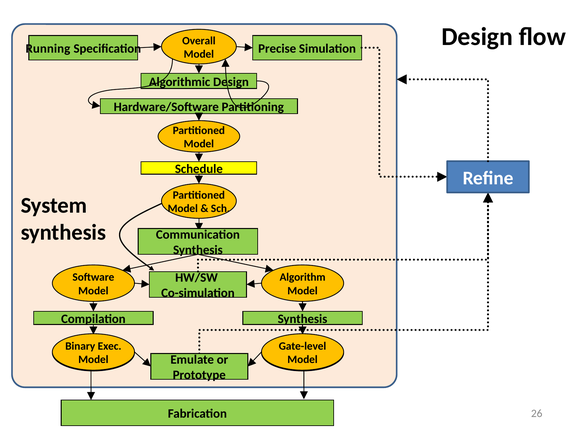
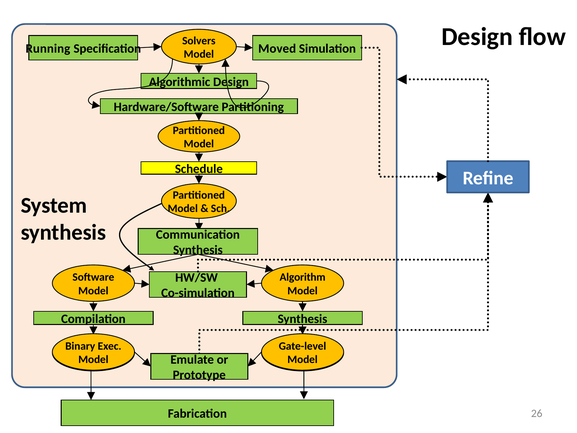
Overall: Overall -> Solvers
Precise: Precise -> Moved
